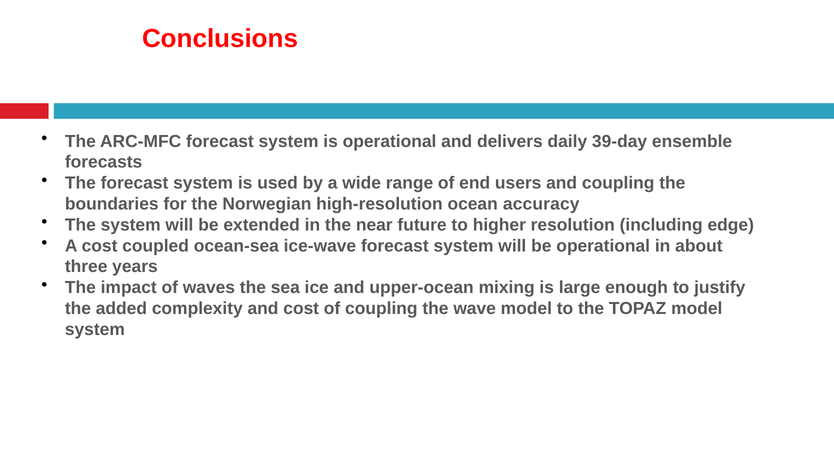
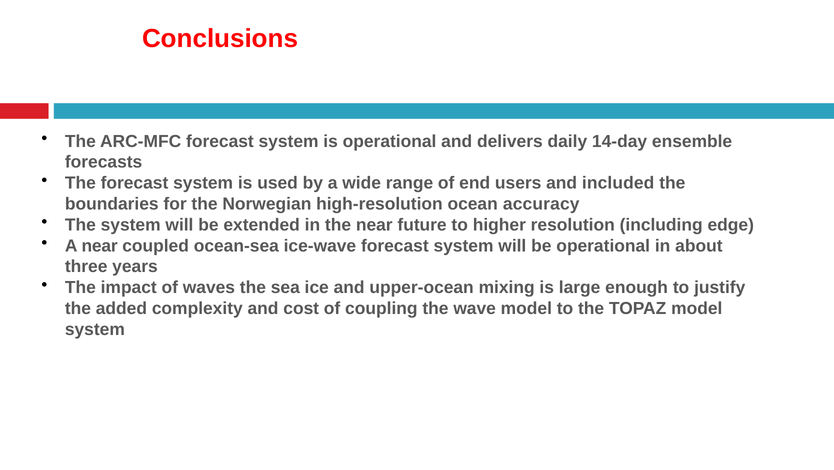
39-day: 39-day -> 14-day
and coupling: coupling -> included
A cost: cost -> near
